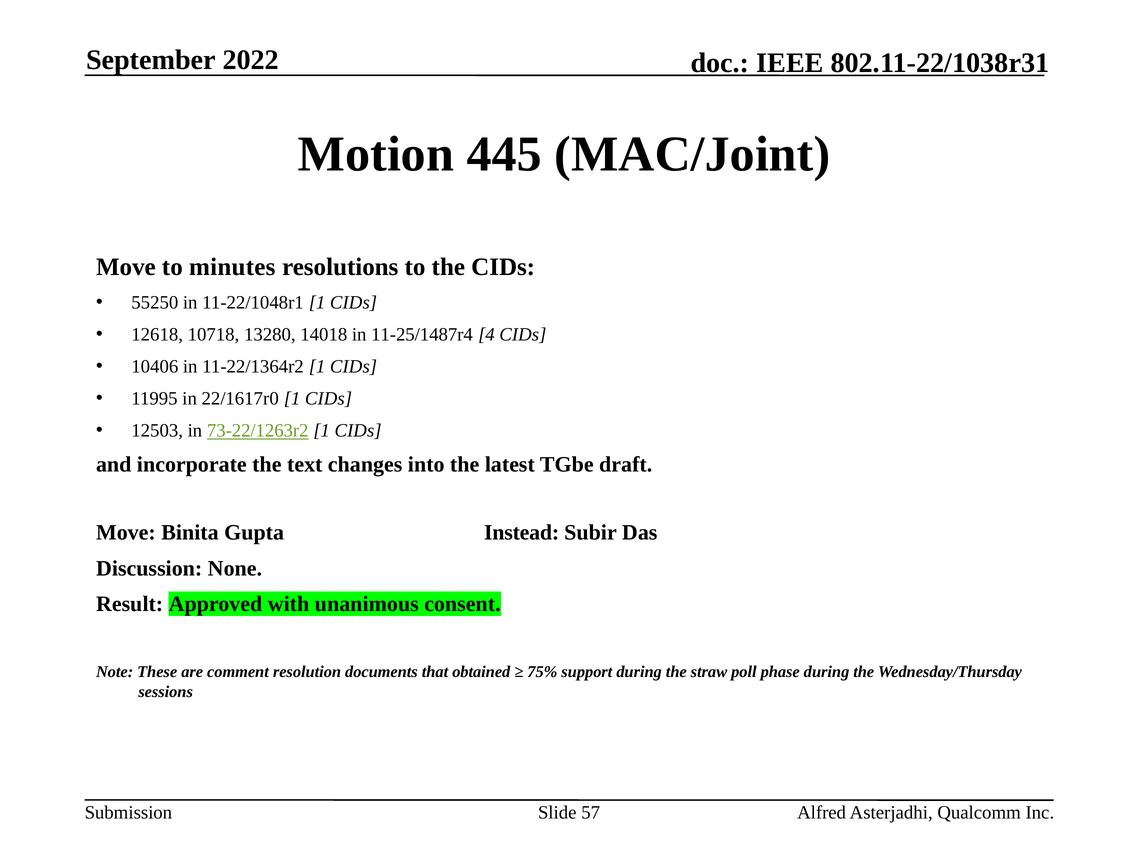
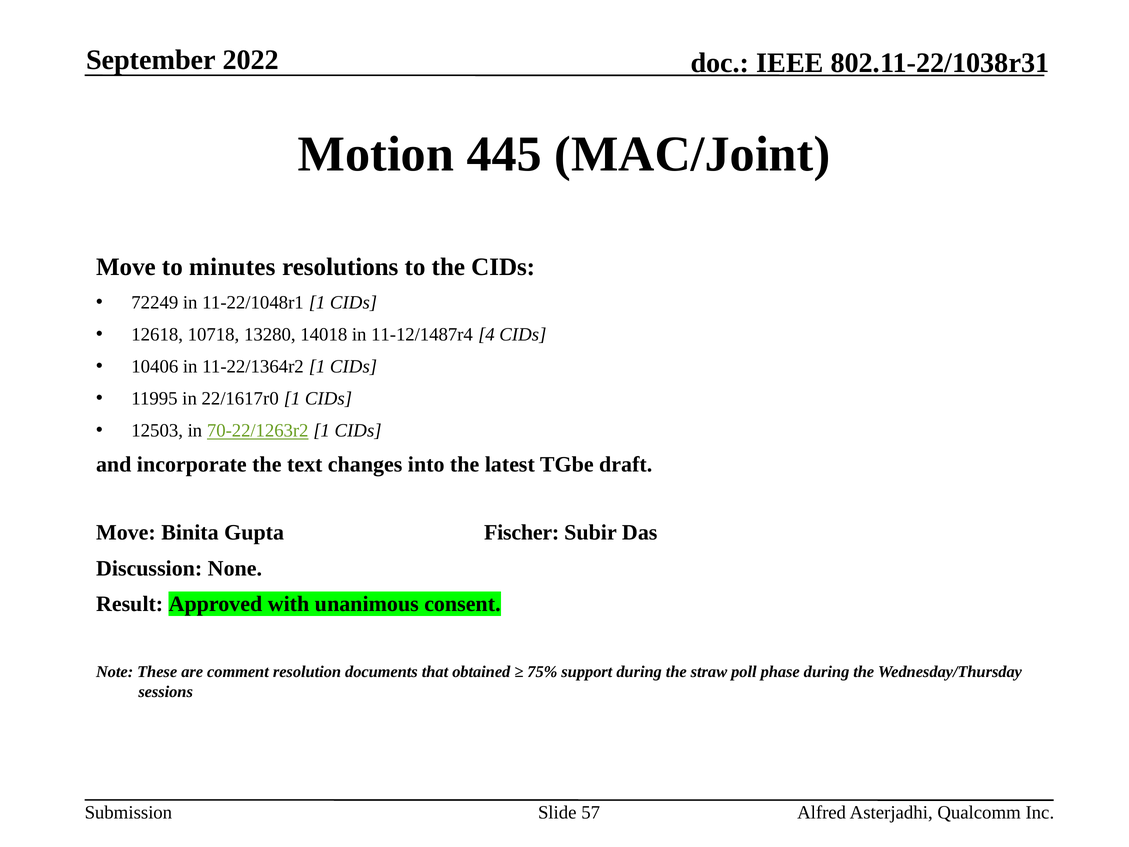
55250: 55250 -> 72249
11-25/1487r4: 11-25/1487r4 -> 11-12/1487r4
73-22/1263r2: 73-22/1263r2 -> 70-22/1263r2
Instead: Instead -> Fischer
